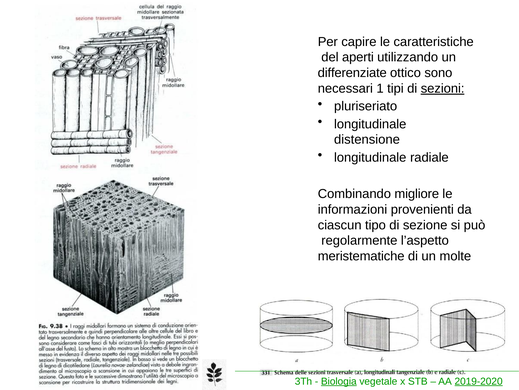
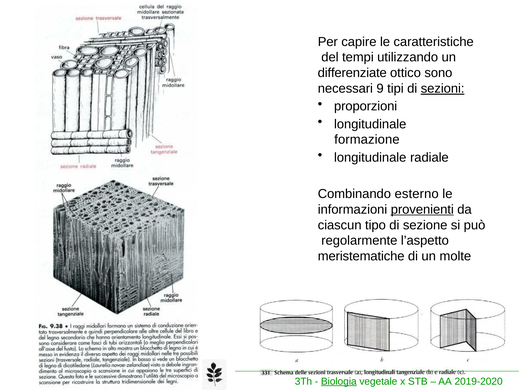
aperti: aperti -> tempi
1: 1 -> 9
pluriseriato: pluriseriato -> proporzioni
distensione: distensione -> formazione
migliore: migliore -> esterno
provenienti underline: none -> present
2019-2020 underline: present -> none
